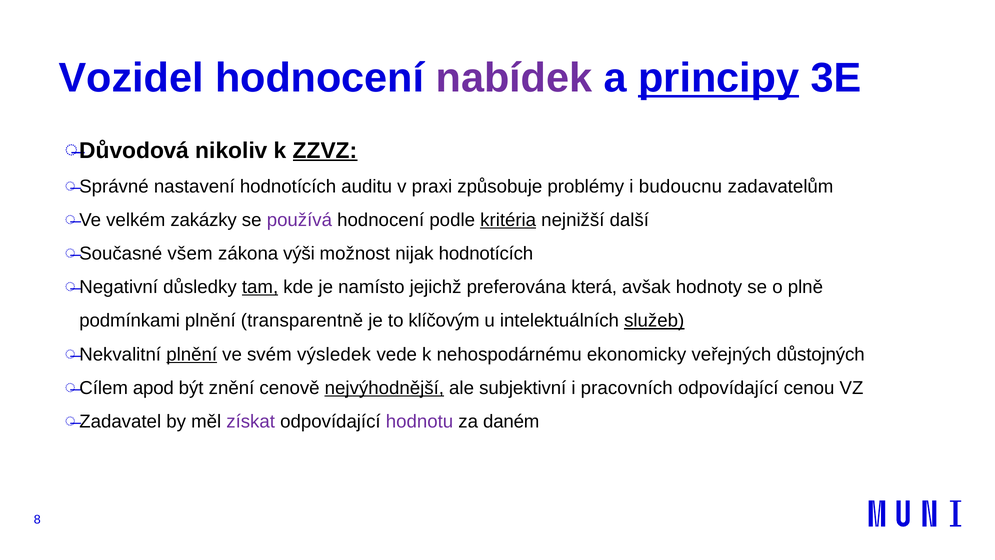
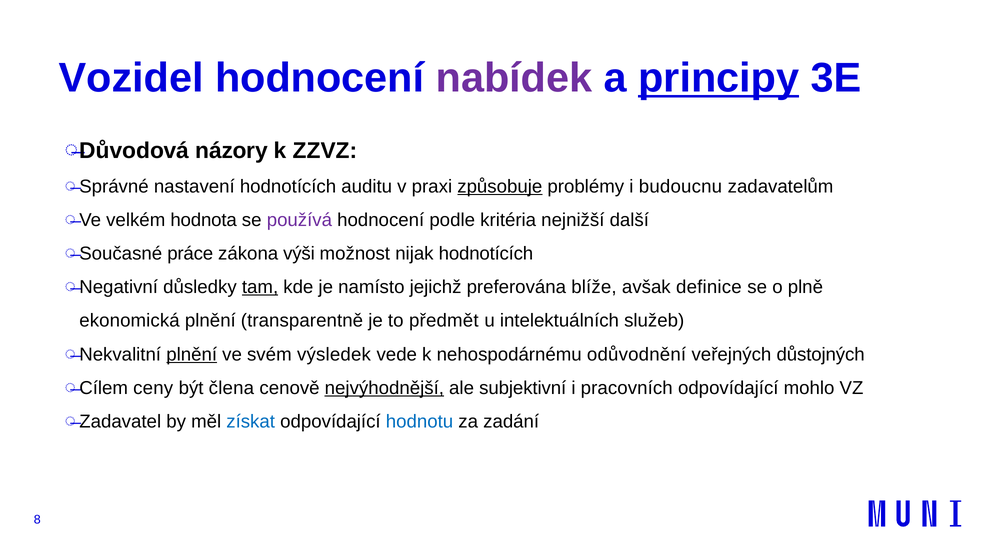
nikoliv: nikoliv -> názory
ZZVZ underline: present -> none
způsobuje underline: none -> present
zakázky: zakázky -> hodnota
kritéria underline: present -> none
všem: všem -> práce
která: která -> blíže
hodnoty: hodnoty -> definice
podmínkami: podmínkami -> ekonomická
klíčovým: klíčovým -> předmět
služeb underline: present -> none
ekonomicky: ekonomicky -> odůvodnění
apod: apod -> ceny
znění: znění -> člena
cenou: cenou -> mohlo
získat colour: purple -> blue
hodnotu colour: purple -> blue
daném: daném -> zadání
